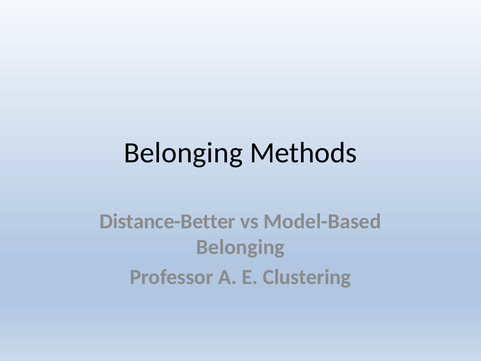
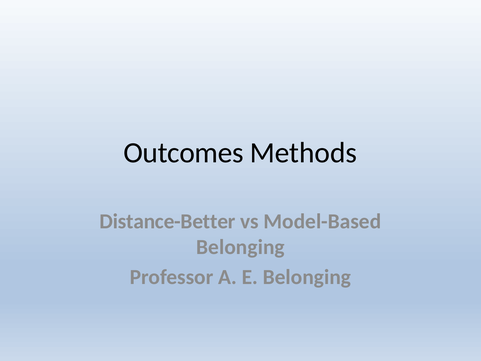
Belonging at (183, 153): Belonging -> Outcomes
E Clustering: Clustering -> Belonging
